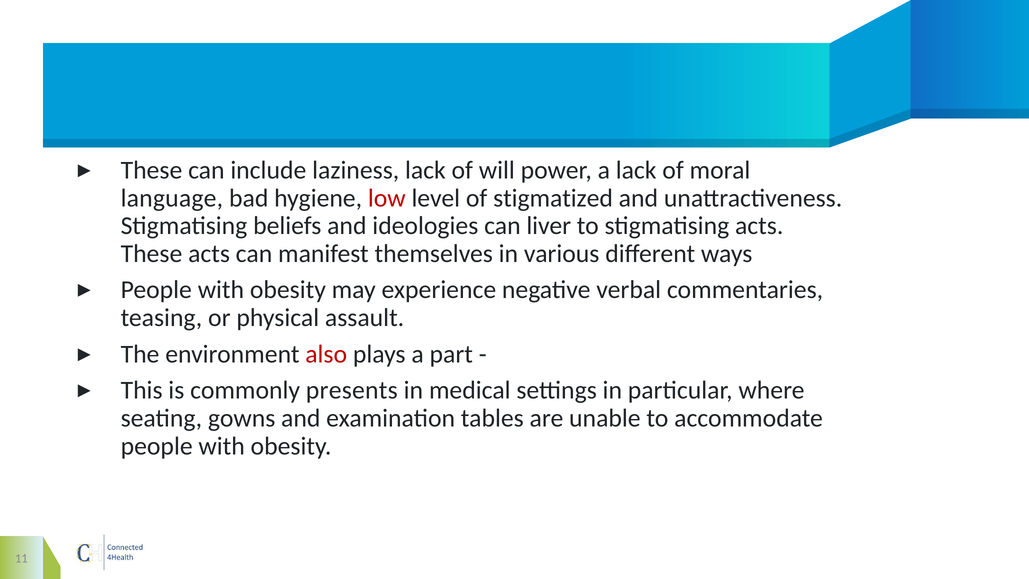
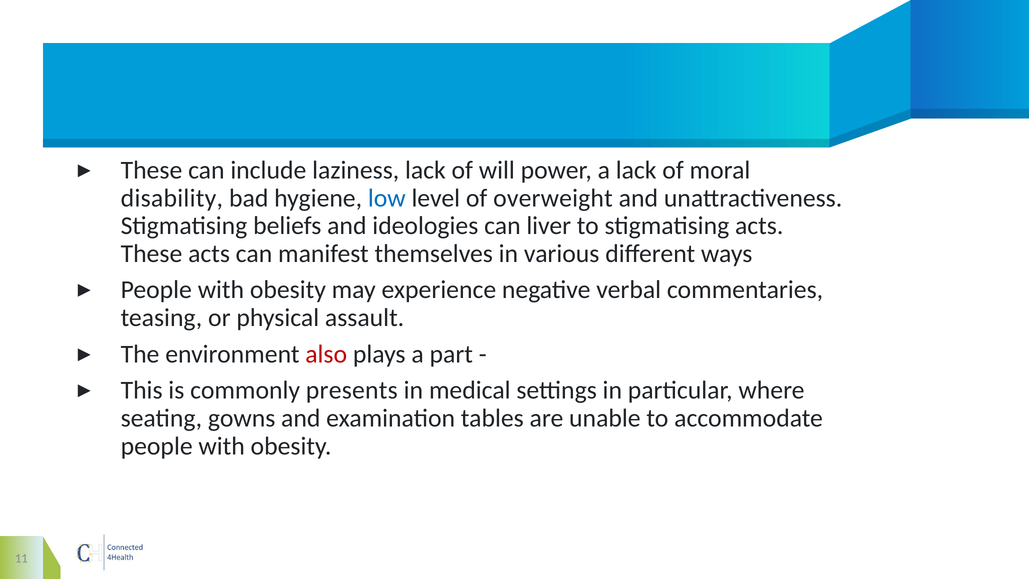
language: language -> disability
low colour: red -> blue
stigmatized: stigmatized -> overweight
